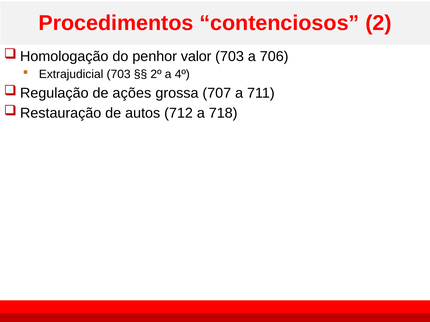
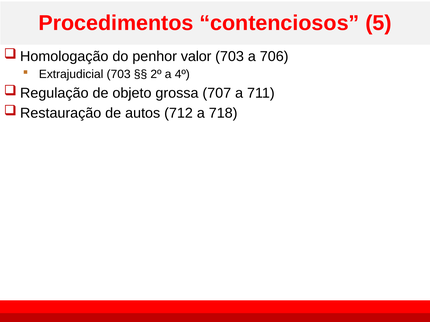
2: 2 -> 5
ações: ações -> objeto
